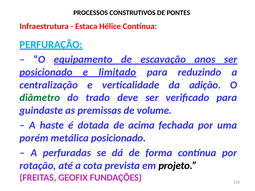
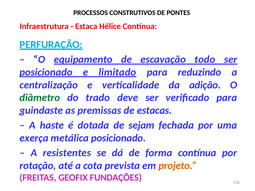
anos: anos -> todo
volume: volume -> estacas
acima: acima -> sejam
porém: porém -> exerça
perfuradas: perfuradas -> resistentes
projeto colour: black -> orange
